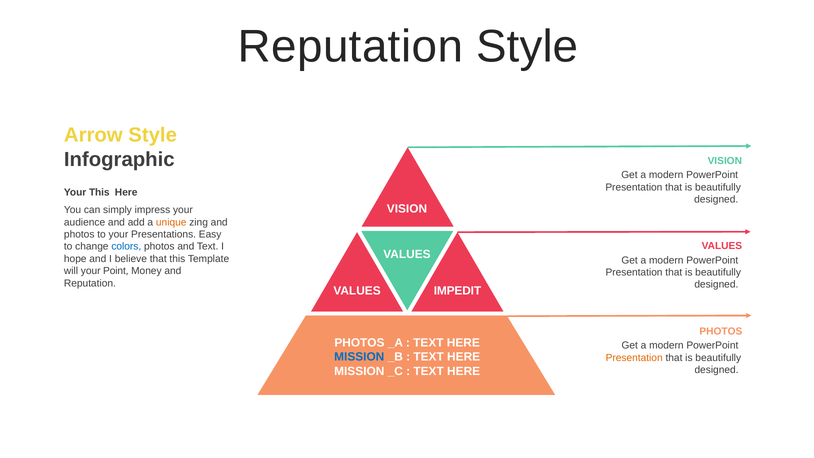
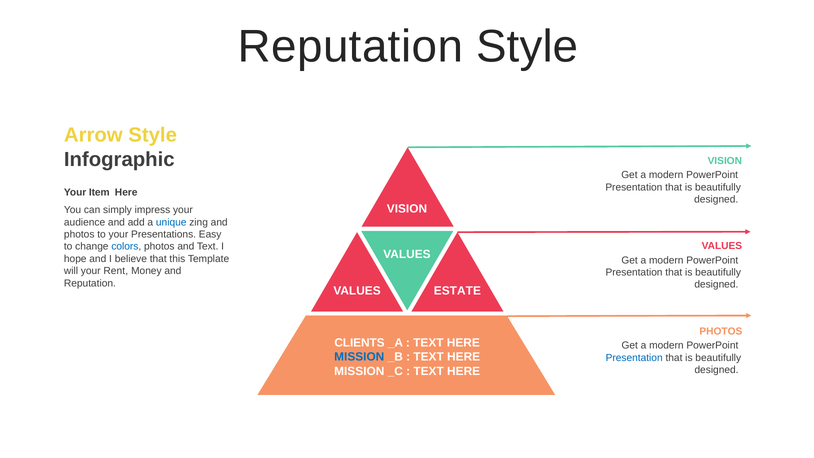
Your This: This -> Item
unique colour: orange -> blue
Point: Point -> Rent
IMPEDIT: IMPEDIT -> ESTATE
PHOTOS at (359, 343): PHOTOS -> CLIENTS
Presentation at (634, 358) colour: orange -> blue
